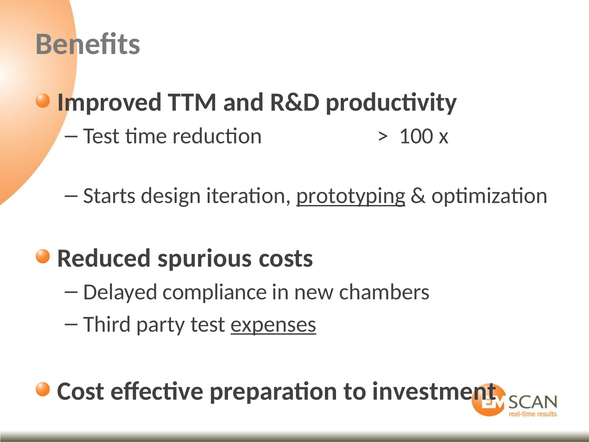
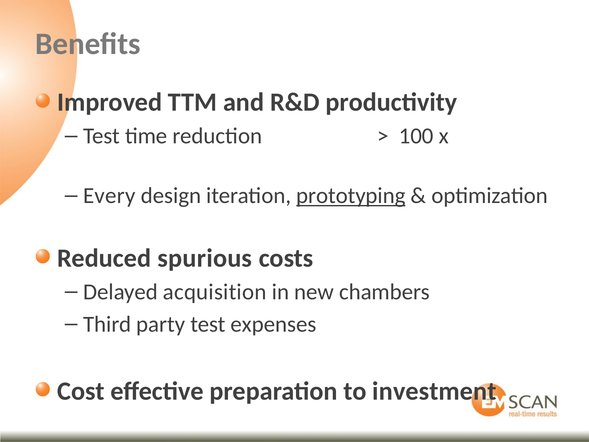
Starts: Starts -> Every
compliance: compliance -> acquisition
expenses underline: present -> none
